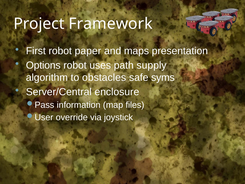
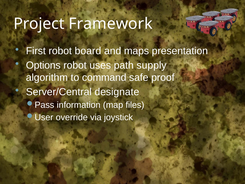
paper: paper -> board
obstacles: obstacles -> command
syms: syms -> proof
enclosure: enclosure -> designate
